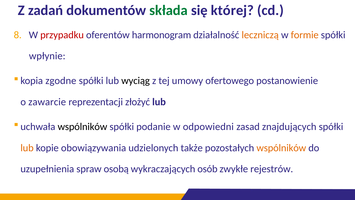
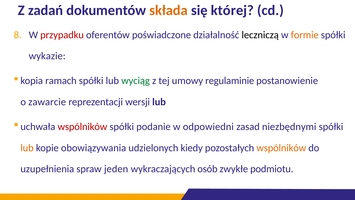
składa colour: green -> orange
harmonogram: harmonogram -> poświadczone
leczniczą colour: orange -> black
wpłynie: wpłynie -> wykazie
zgodne: zgodne -> ramach
wyciąg colour: black -> green
ofertowego: ofertowego -> regulaminie
złożyć: złożyć -> wersji
wspólników at (82, 127) colour: black -> red
znajdujących: znajdujących -> niezbędnymi
także: także -> kiedy
osobą: osobą -> jeden
rejestrów: rejestrów -> podmiotu
